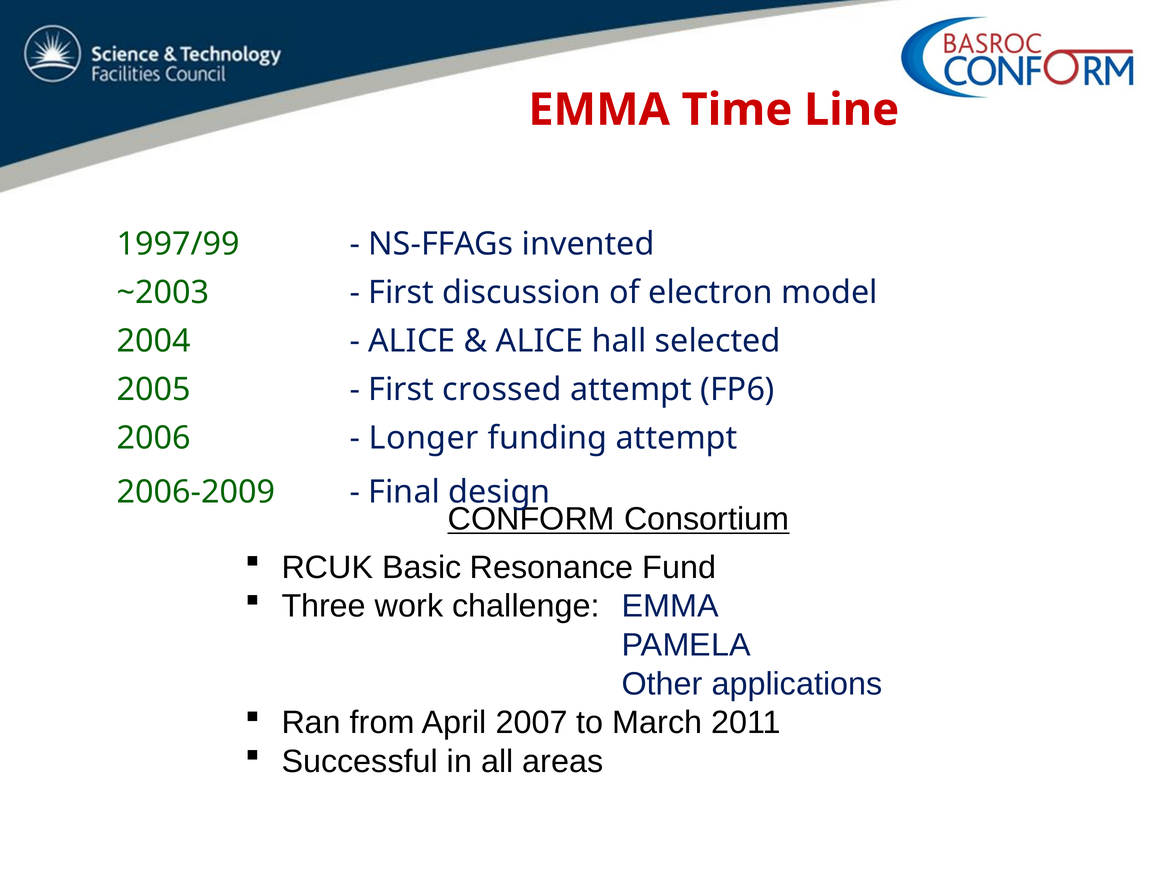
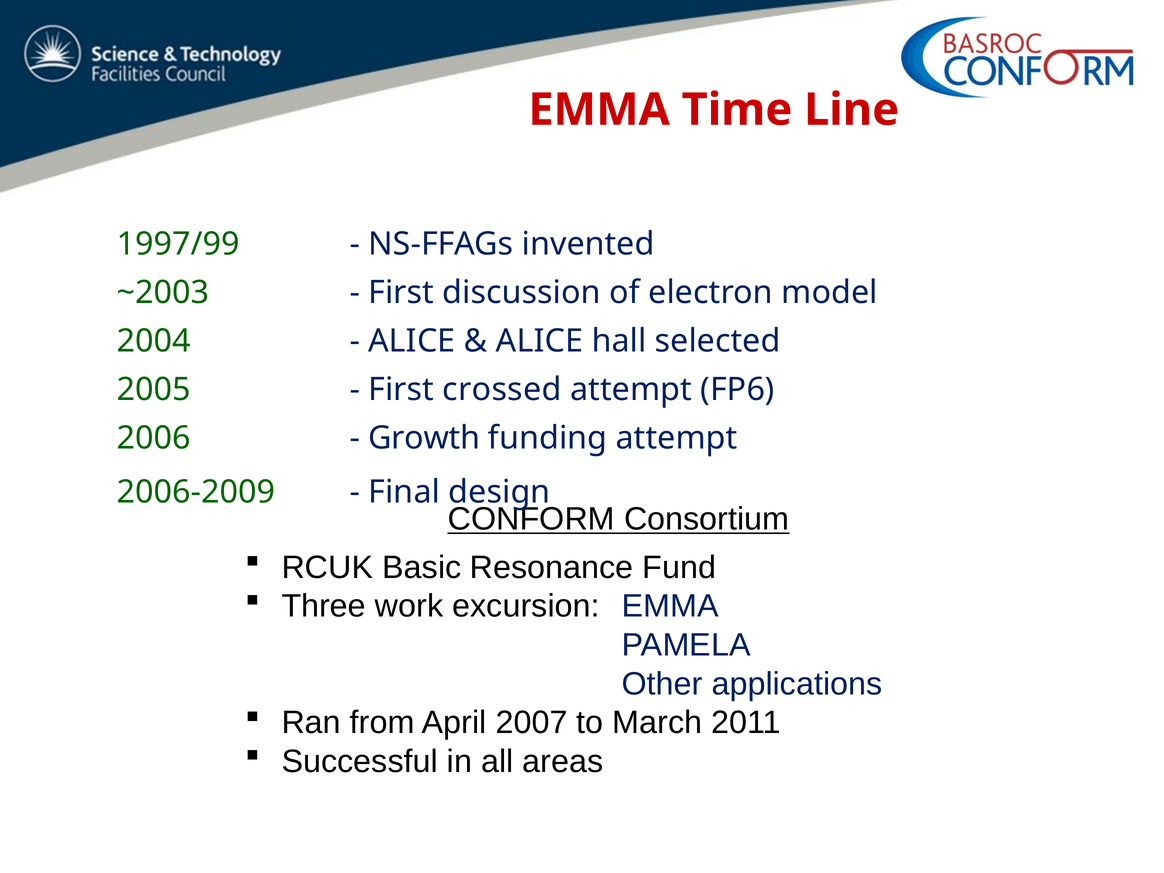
Longer: Longer -> Growth
challenge: challenge -> excursion
